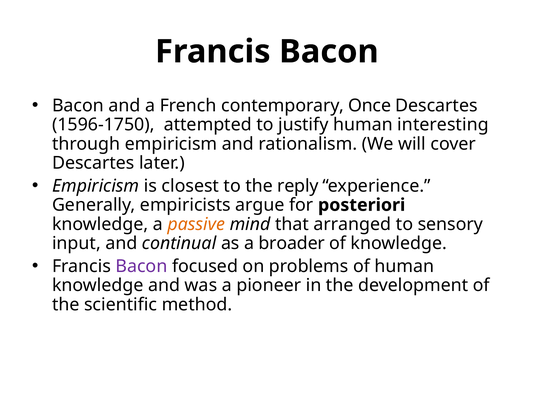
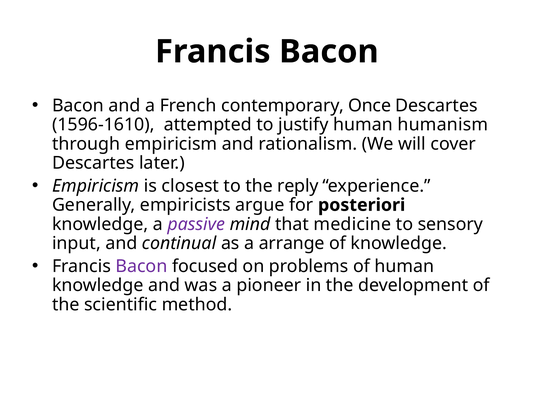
1596-1750: 1596-1750 -> 1596-1610
interesting: interesting -> humanism
passive colour: orange -> purple
arranged: arranged -> medicine
broader: broader -> arrange
